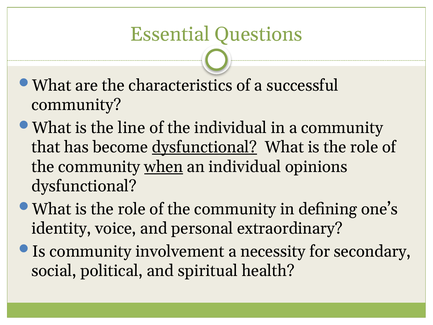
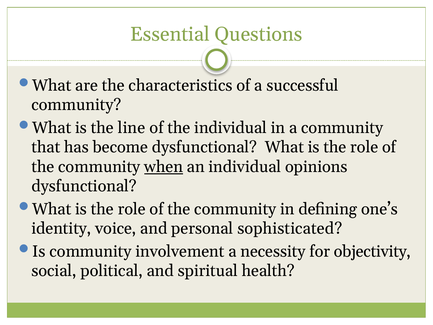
dysfunctional at (205, 147) underline: present -> none
extraordinary: extraordinary -> sophisticated
secondary: secondary -> objectivity
